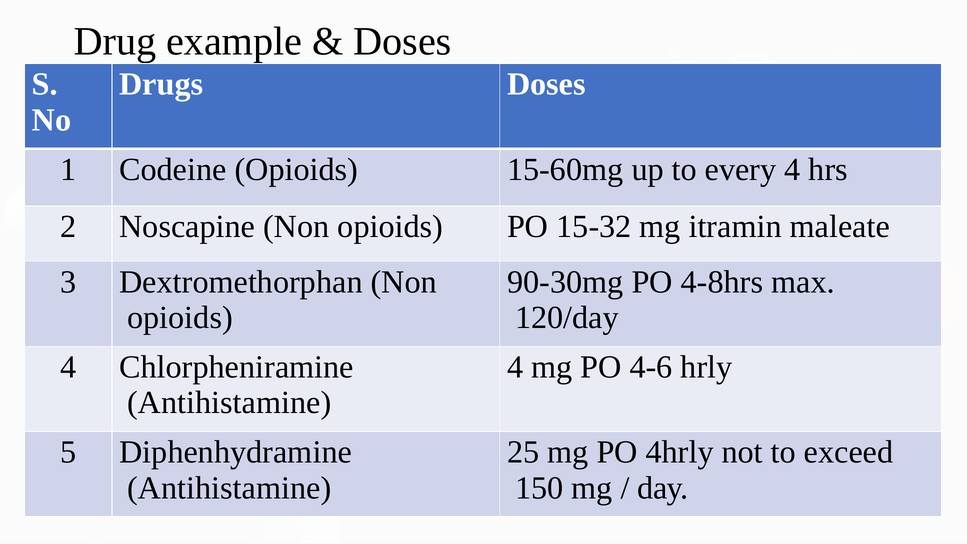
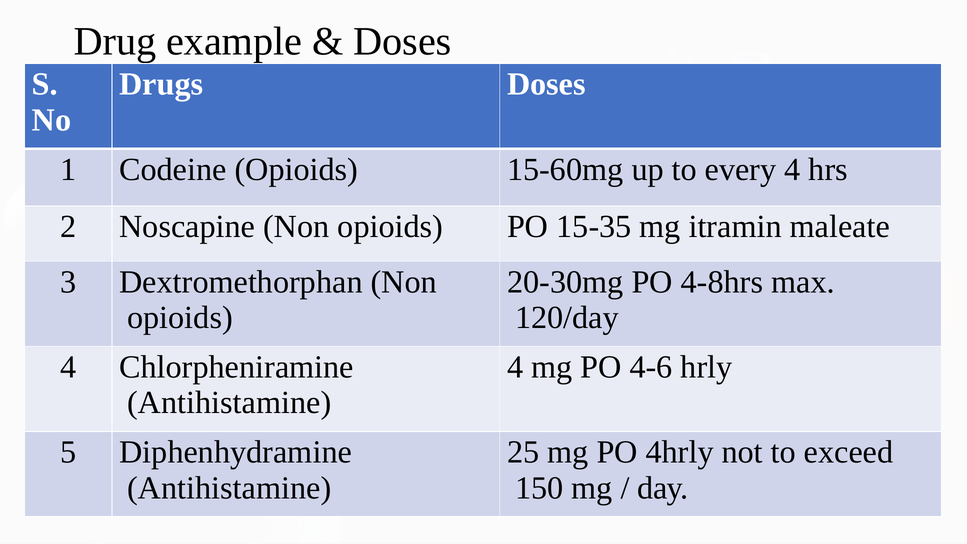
15-32: 15-32 -> 15-35
90-30mg: 90-30mg -> 20-30mg
